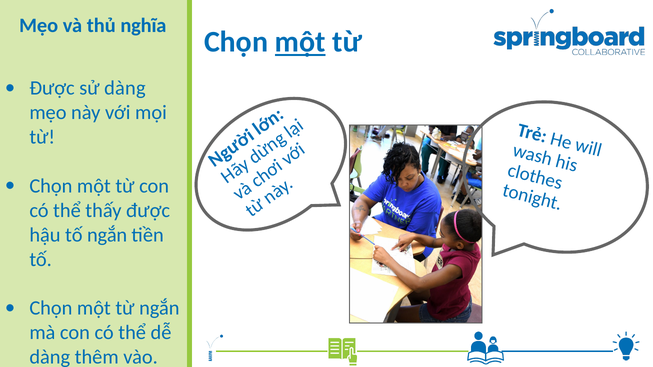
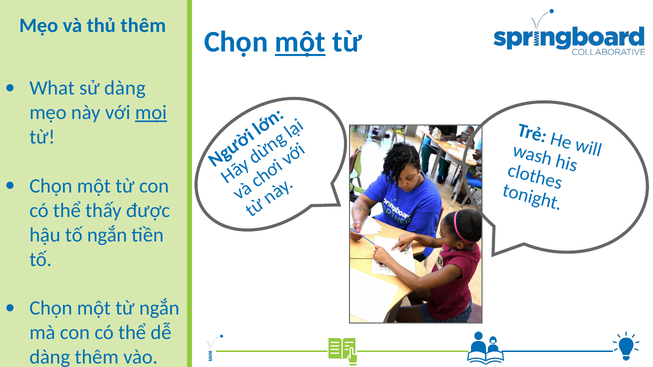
thủ nghĩa: nghĩa -> thêm
Được at (52, 88): Được -> What
mọi underline: none -> present
